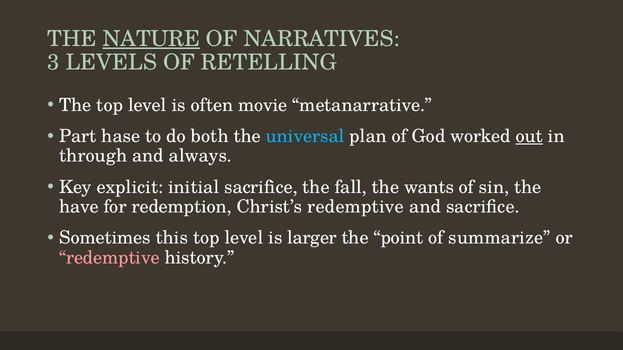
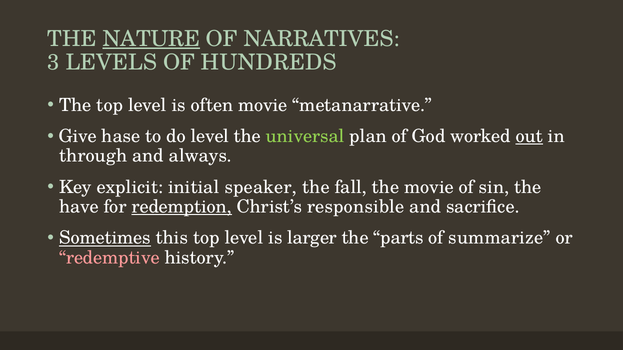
RETELLING: RETELLING -> HUNDREDS
Part: Part -> Give
do both: both -> level
universal colour: light blue -> light green
initial sacrifice: sacrifice -> speaker
the wants: wants -> movie
redemption underline: none -> present
Christ’s redemptive: redemptive -> responsible
Sometimes underline: none -> present
point: point -> parts
